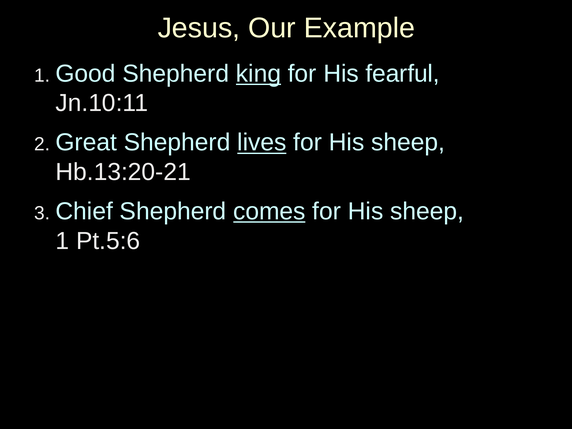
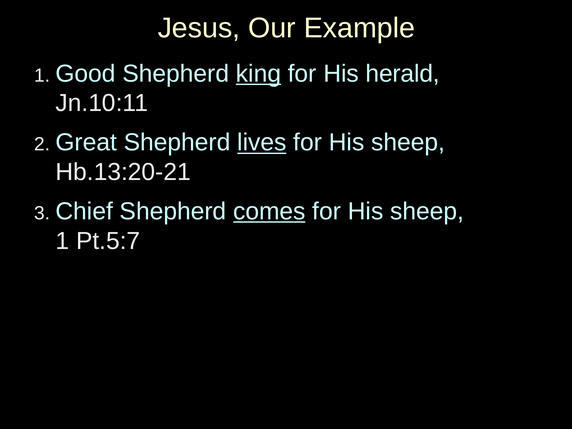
fearful: fearful -> herald
Pt.5:6: Pt.5:6 -> Pt.5:7
